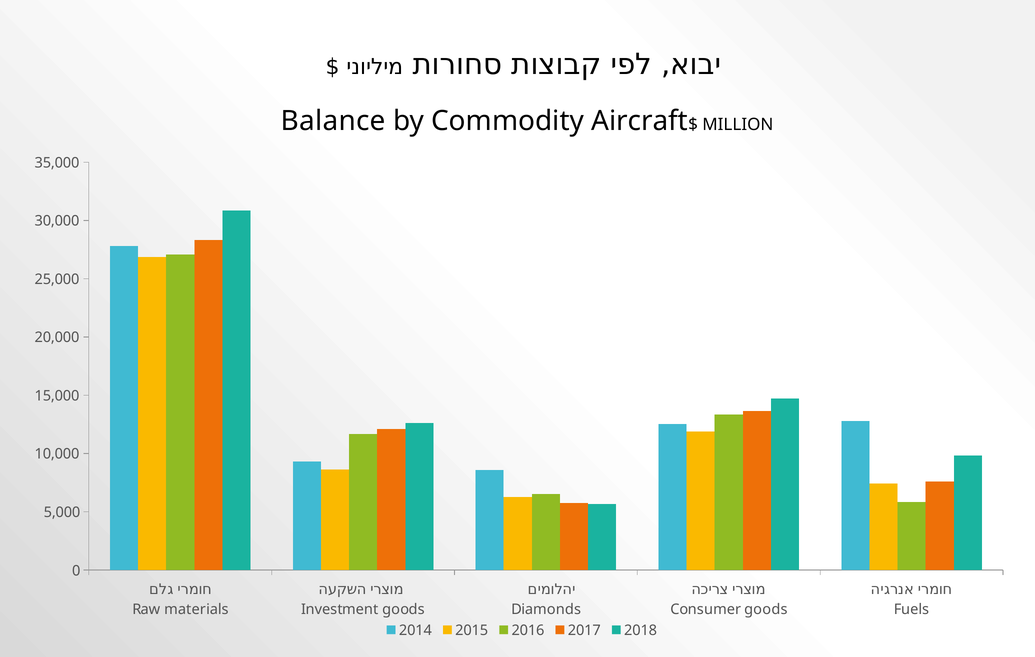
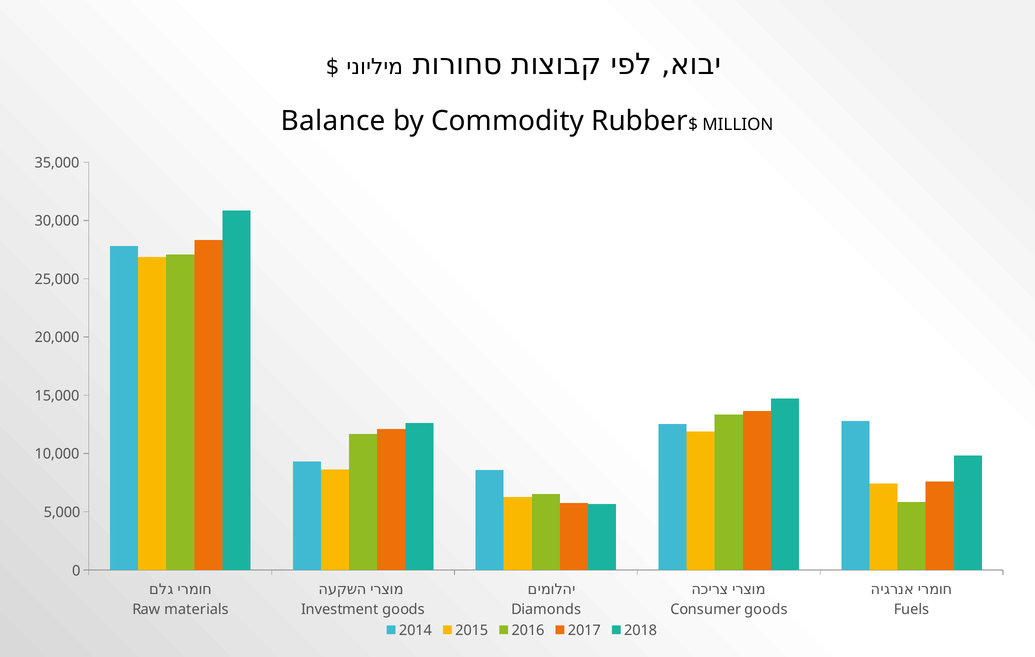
Aircraft: Aircraft -> Rubber
